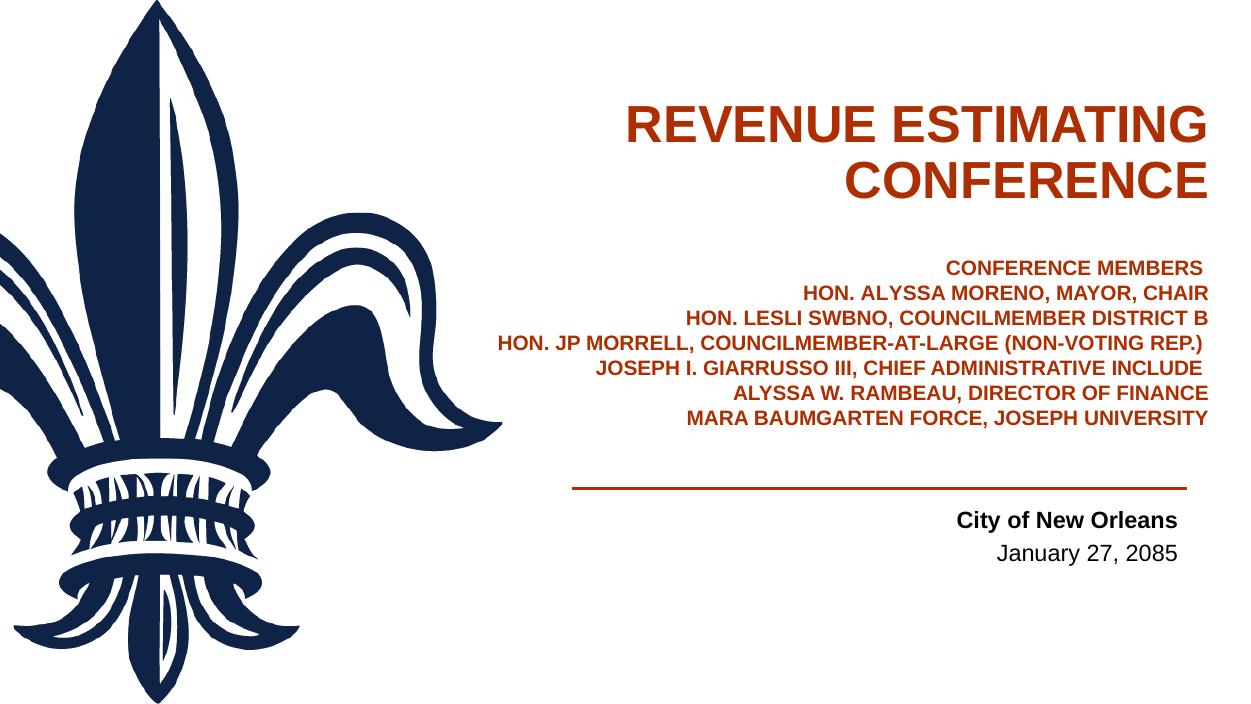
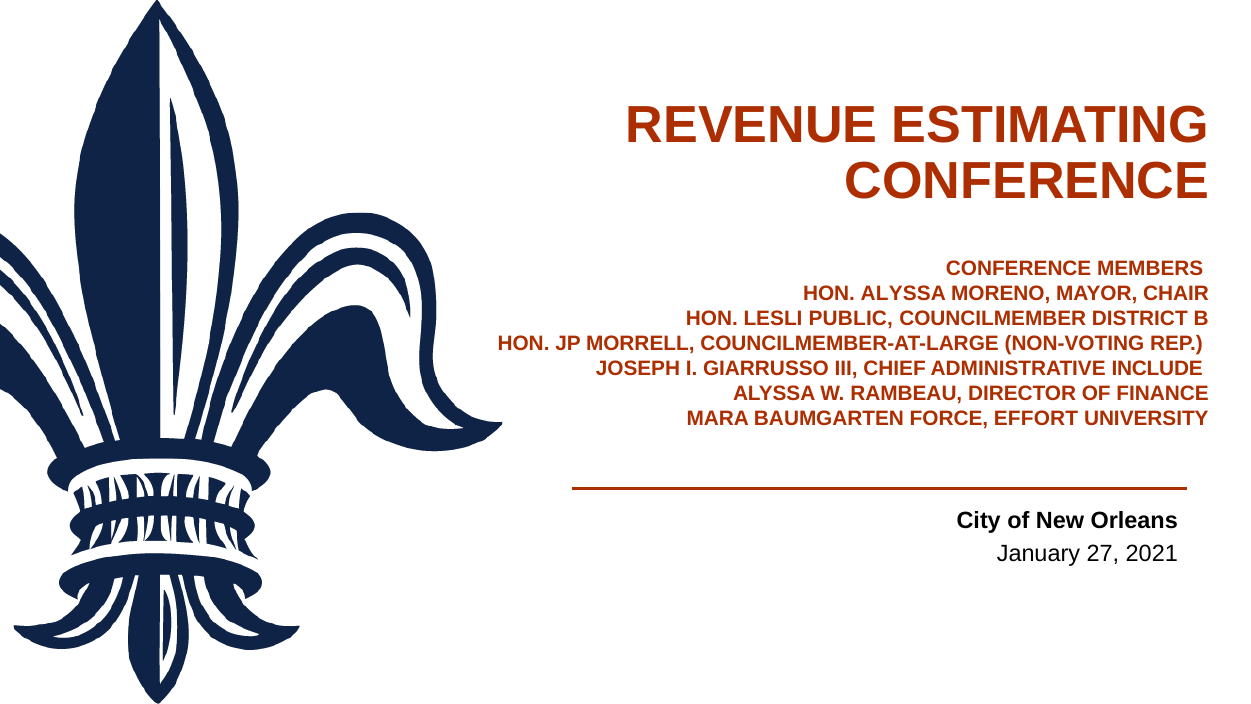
SWBNO: SWBNO -> PUBLIC
FORCE JOSEPH: JOSEPH -> EFFORT
2085: 2085 -> 2021
